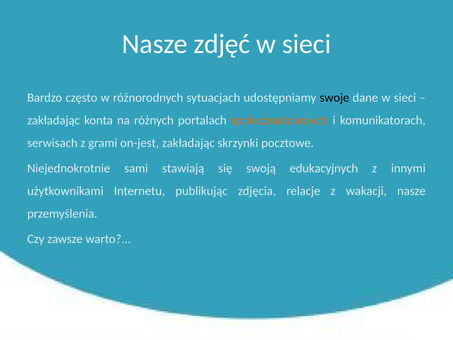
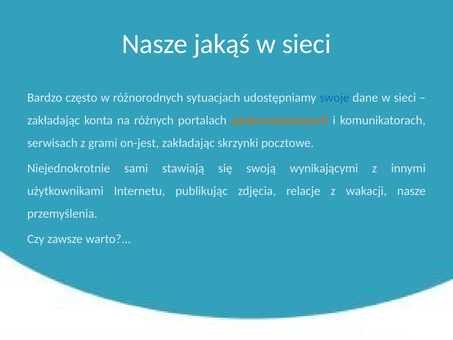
zdjęć: zdjęć -> jakąś
swoje colour: black -> blue
edukacyjnych: edukacyjnych -> wynikającymi
